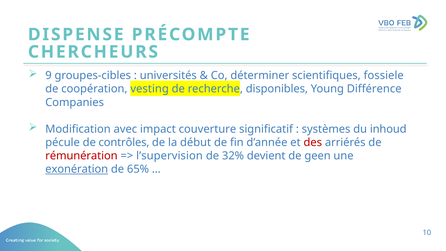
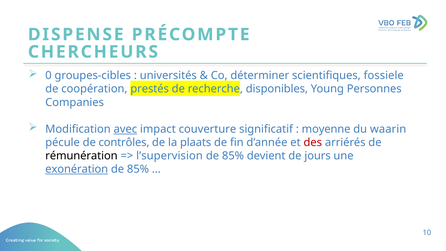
9: 9 -> 0
vesting: vesting -> prestés
Différence: Différence -> Personnes
avec underline: none -> present
systèmes: systèmes -> moyenne
inhoud: inhoud -> waarin
début: début -> plaats
rémunération colour: red -> black
32% at (233, 156): 32% -> 85%
geen: geen -> jours
65% at (138, 169): 65% -> 85%
